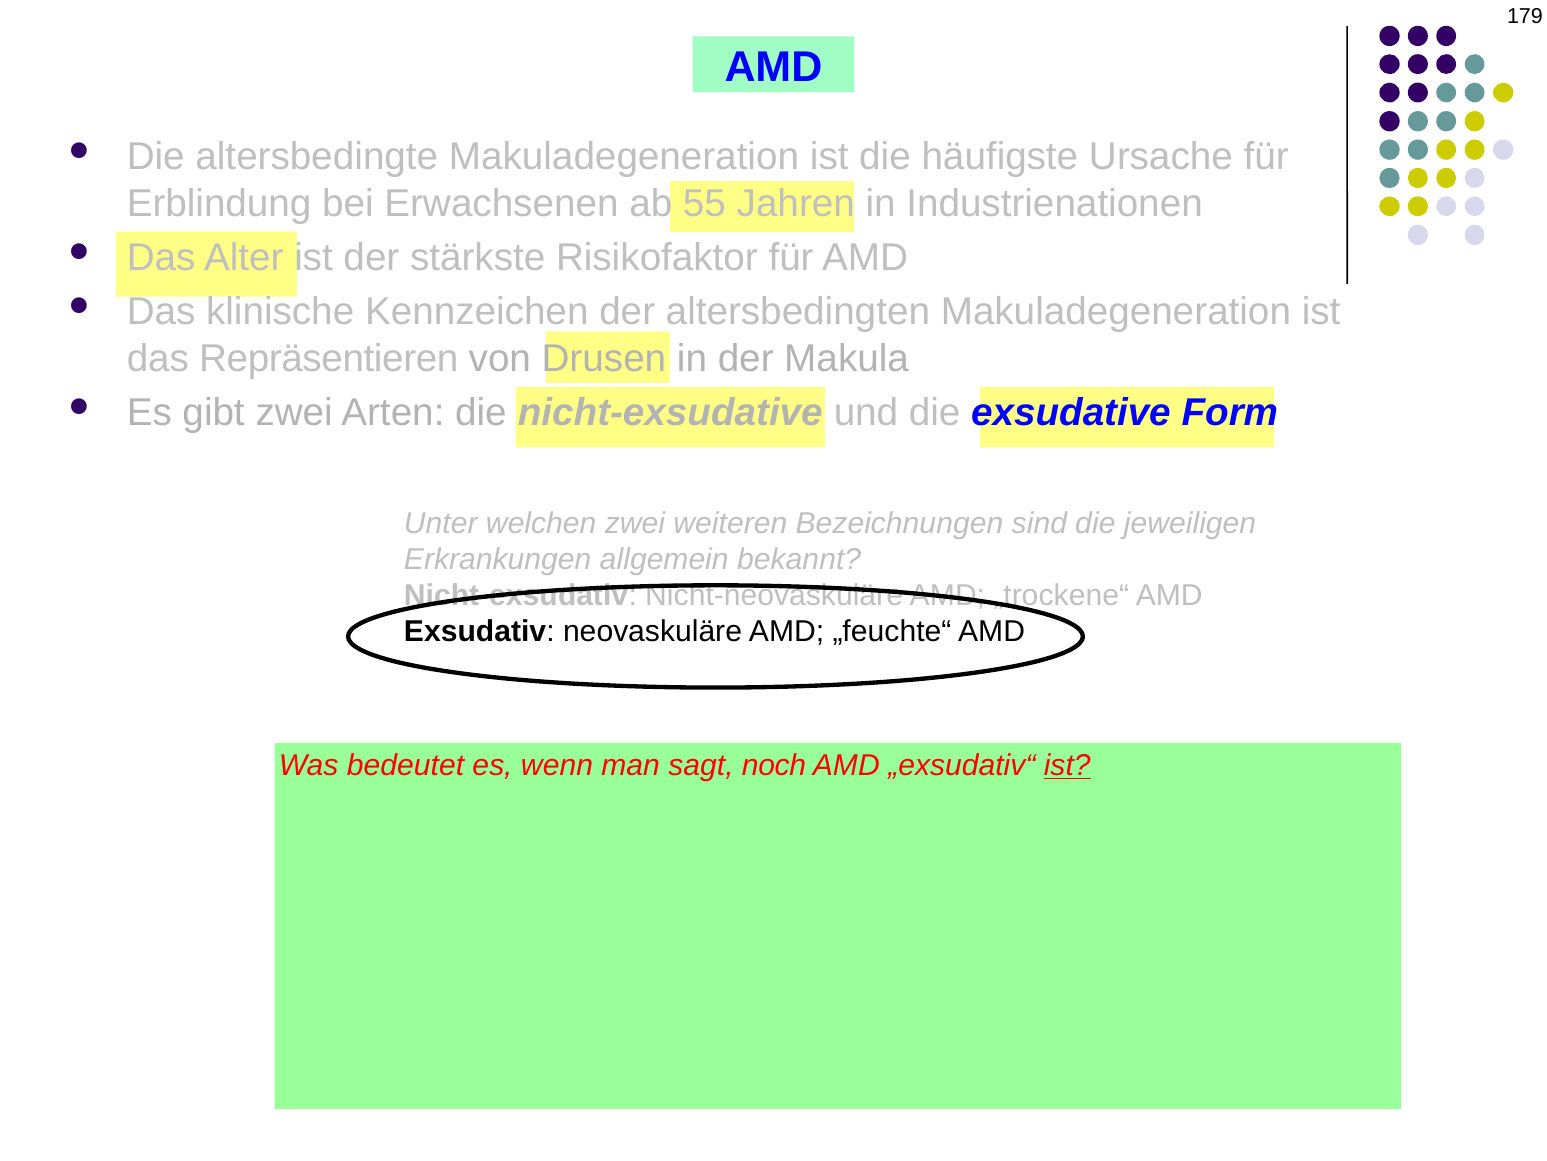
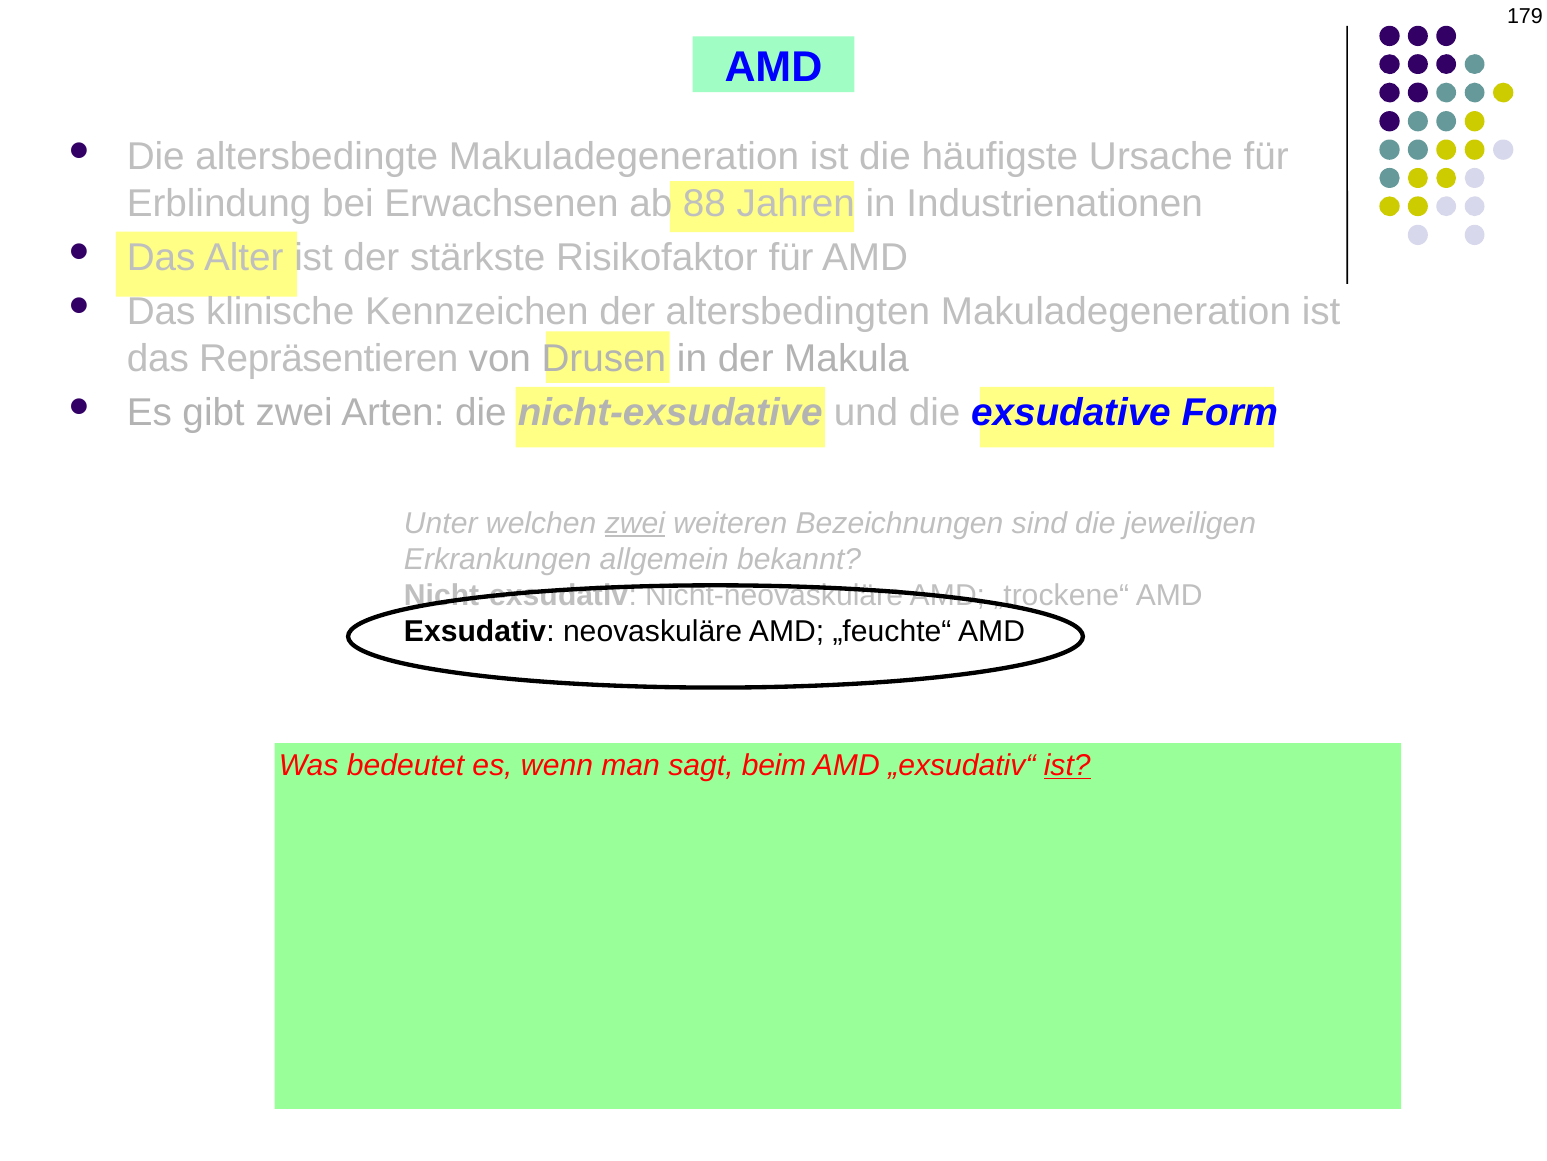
55: 55 -> 88
zwei at (635, 523) underline: none -> present
noch: noch -> beim
